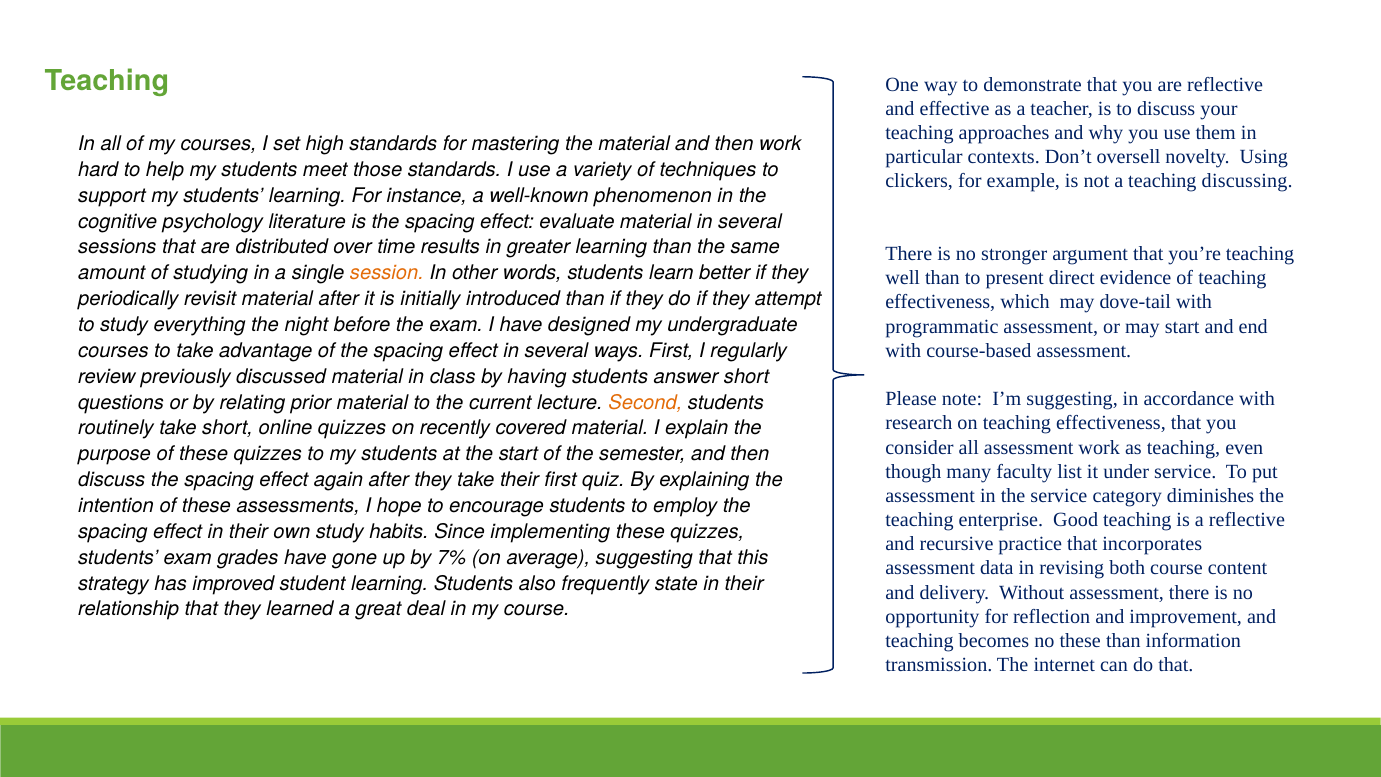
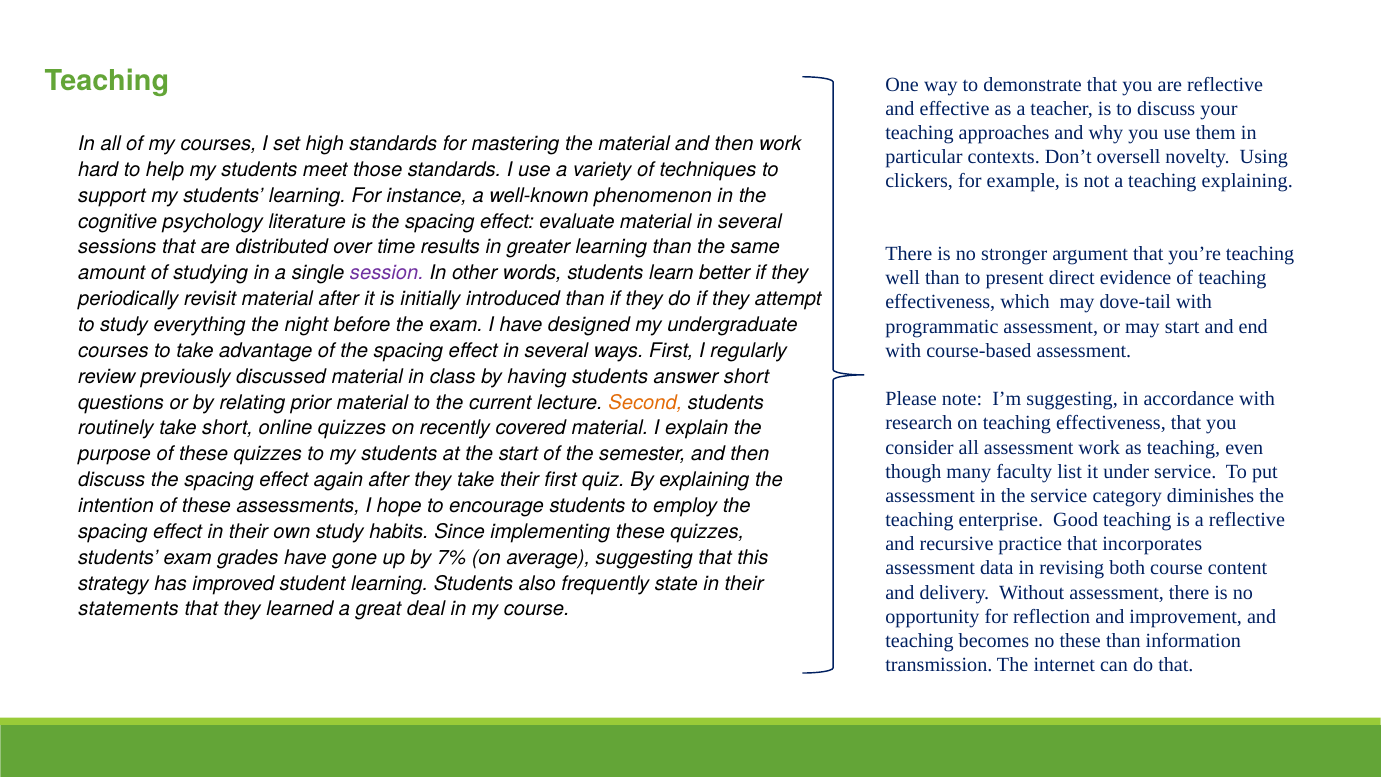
teaching discussing: discussing -> explaining
session colour: orange -> purple
relationship: relationship -> statements
